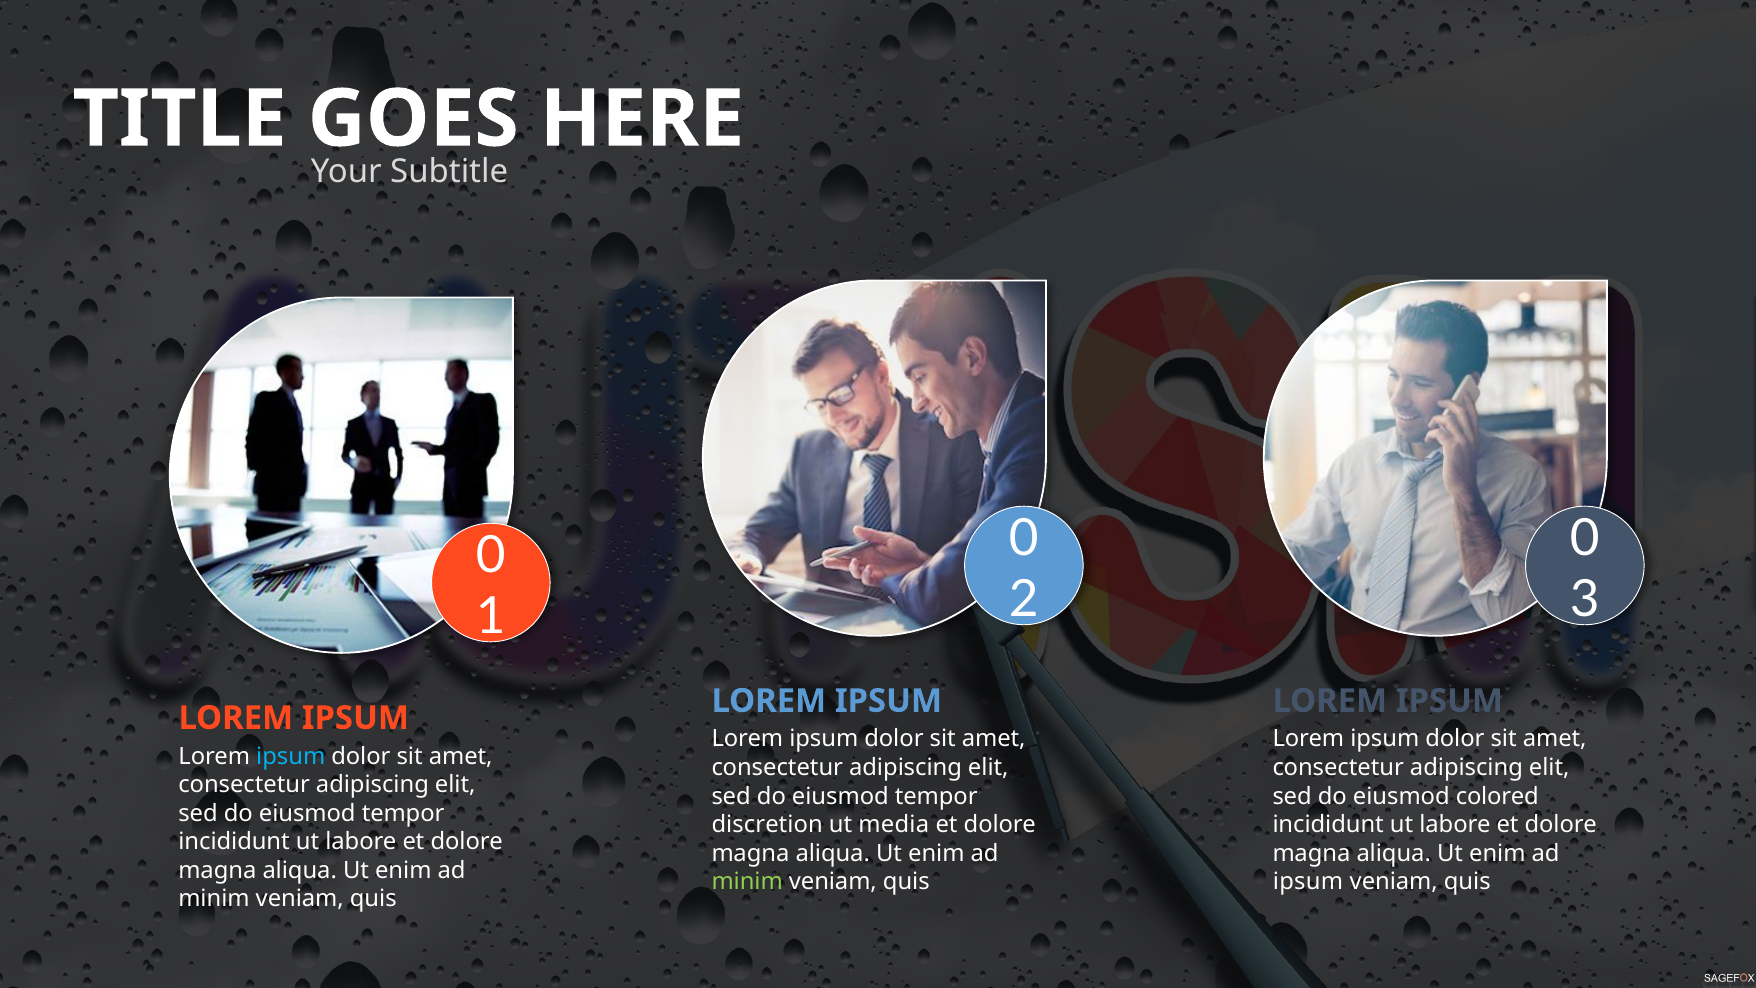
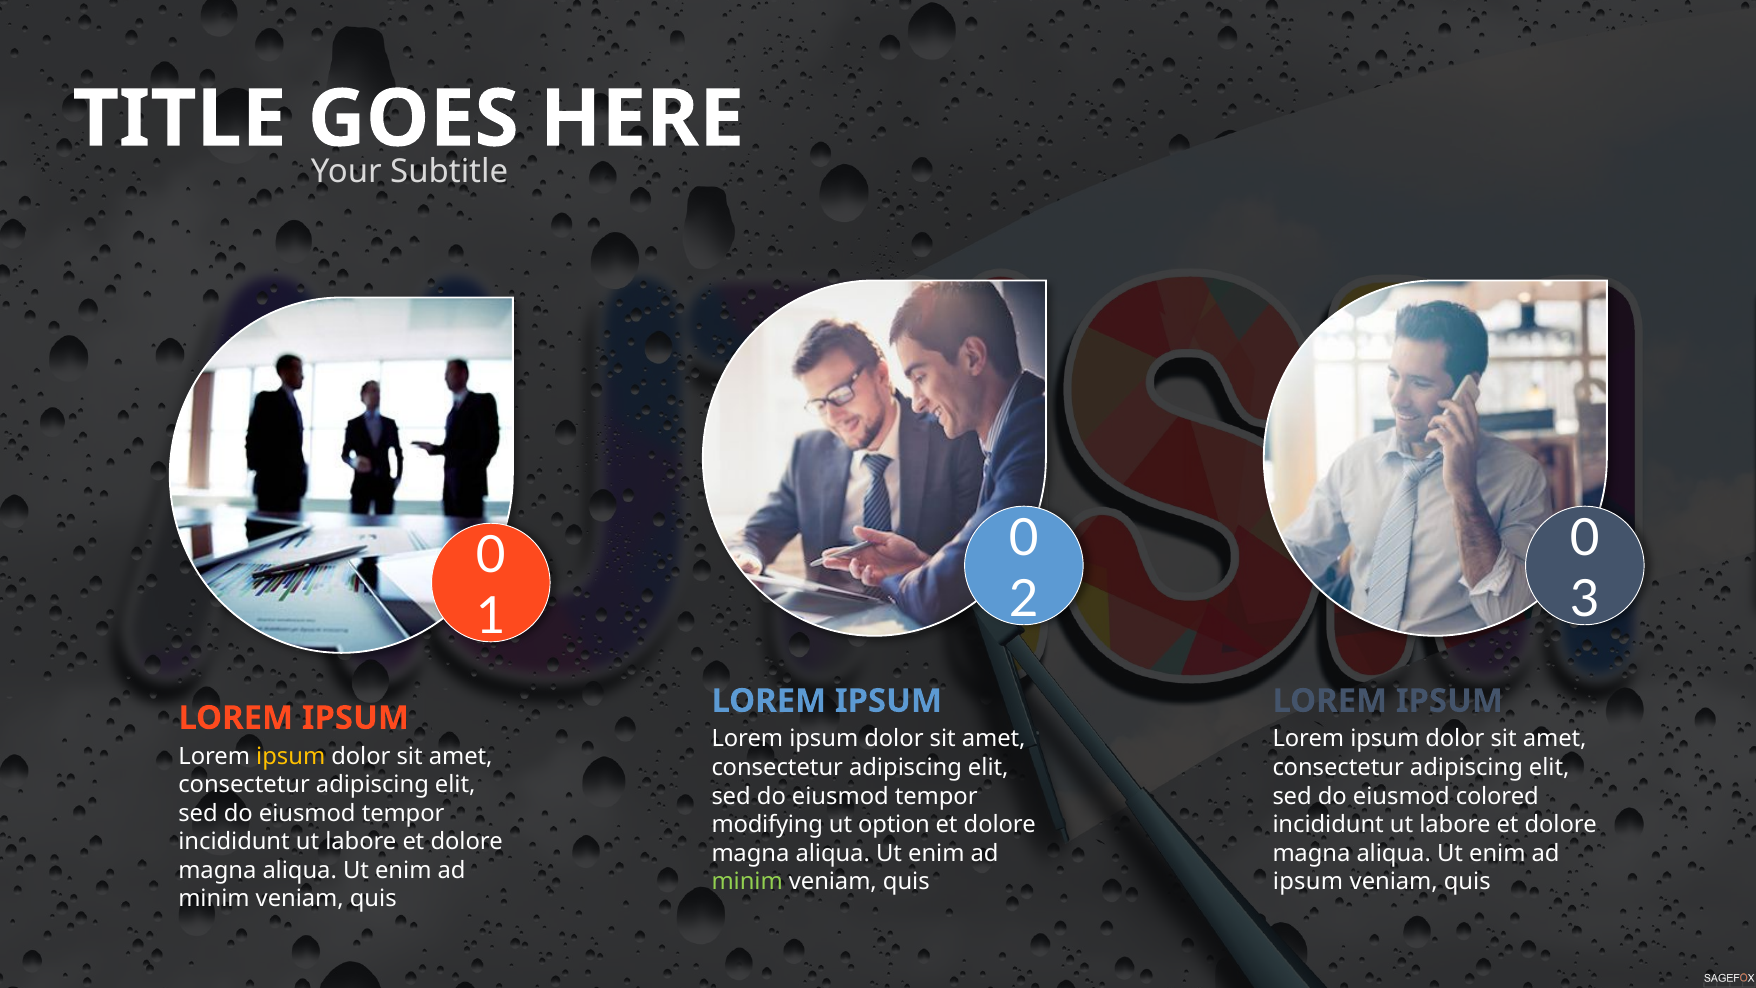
ipsum at (291, 756) colour: light blue -> yellow
discretion: discretion -> modifying
media: media -> option
